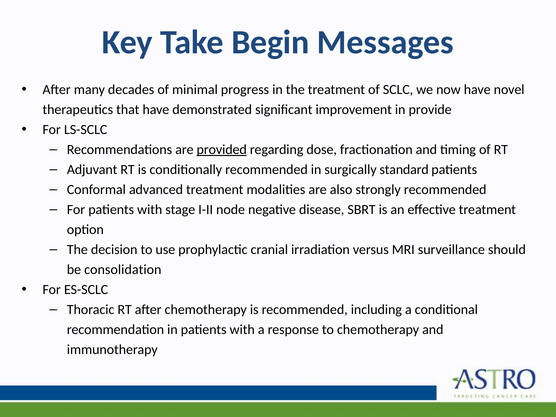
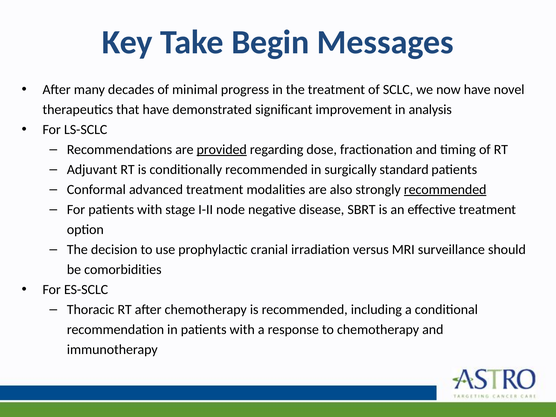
provide: provide -> analysis
recommended at (445, 190) underline: none -> present
consolidation: consolidation -> comorbidities
